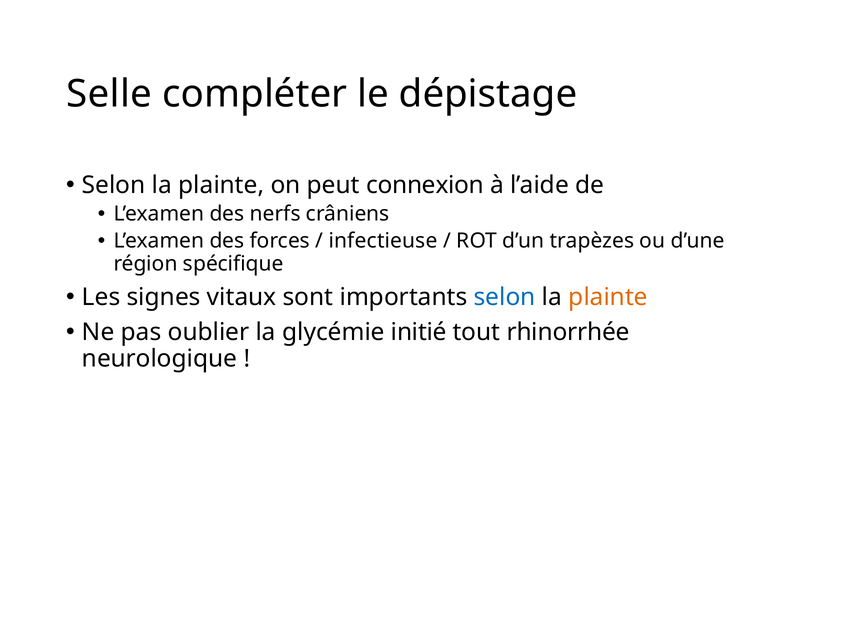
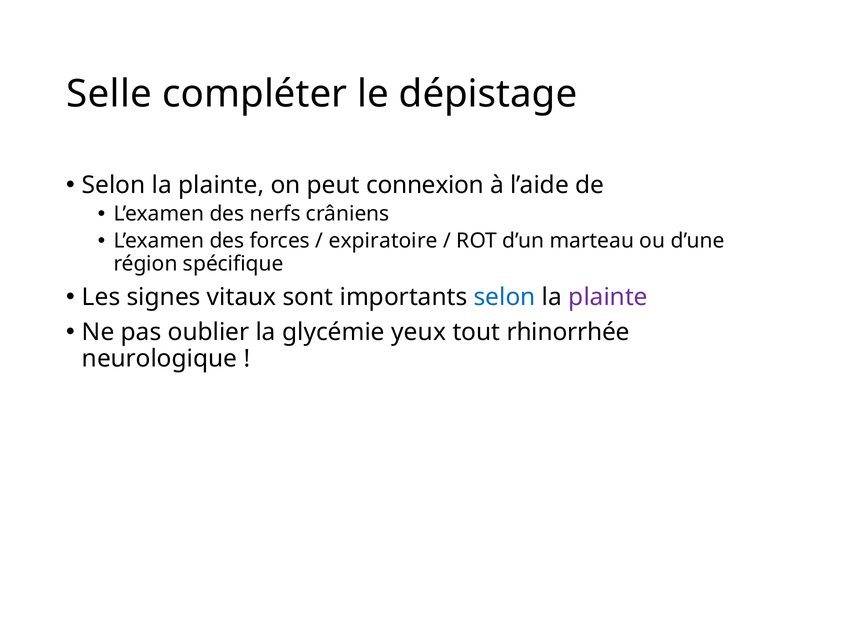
infectieuse: infectieuse -> expiratoire
trapèzes: trapèzes -> marteau
plainte at (608, 297) colour: orange -> purple
initié: initié -> yeux
